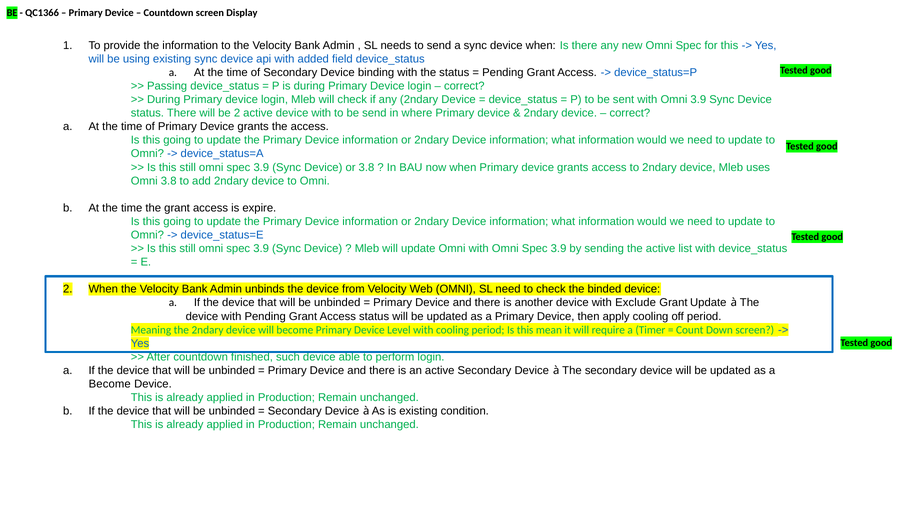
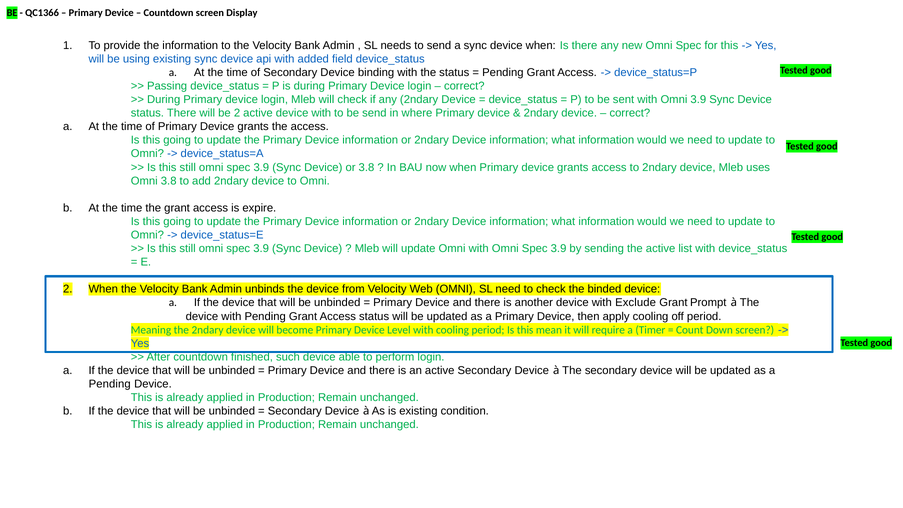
Grant Update: Update -> Prompt
Become at (110, 384): Become -> Pending
